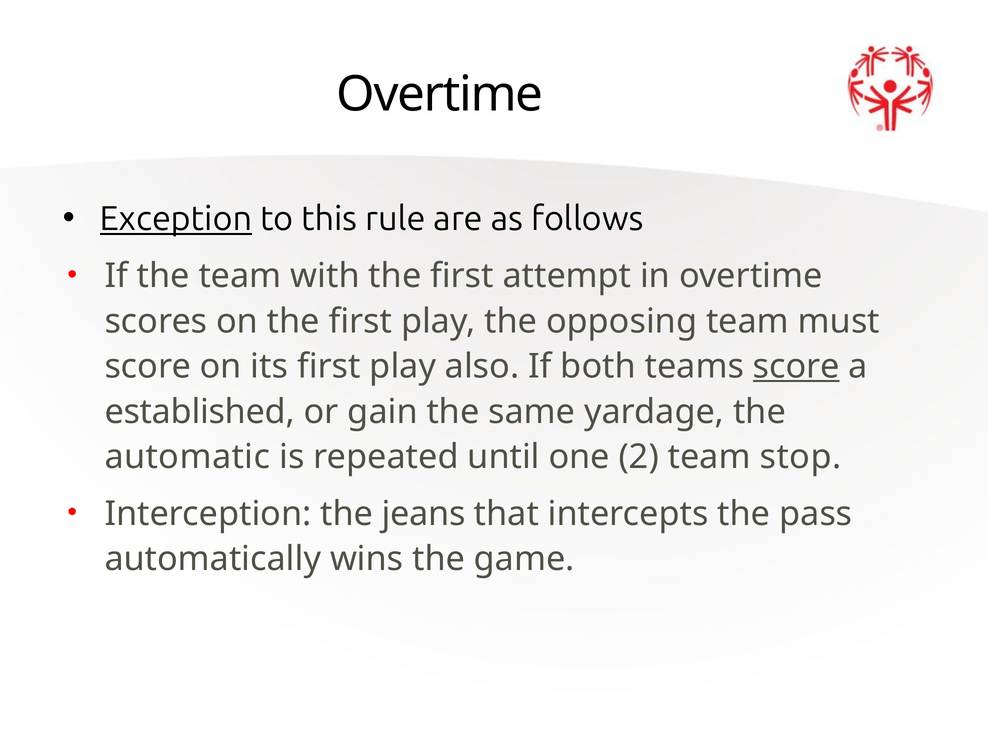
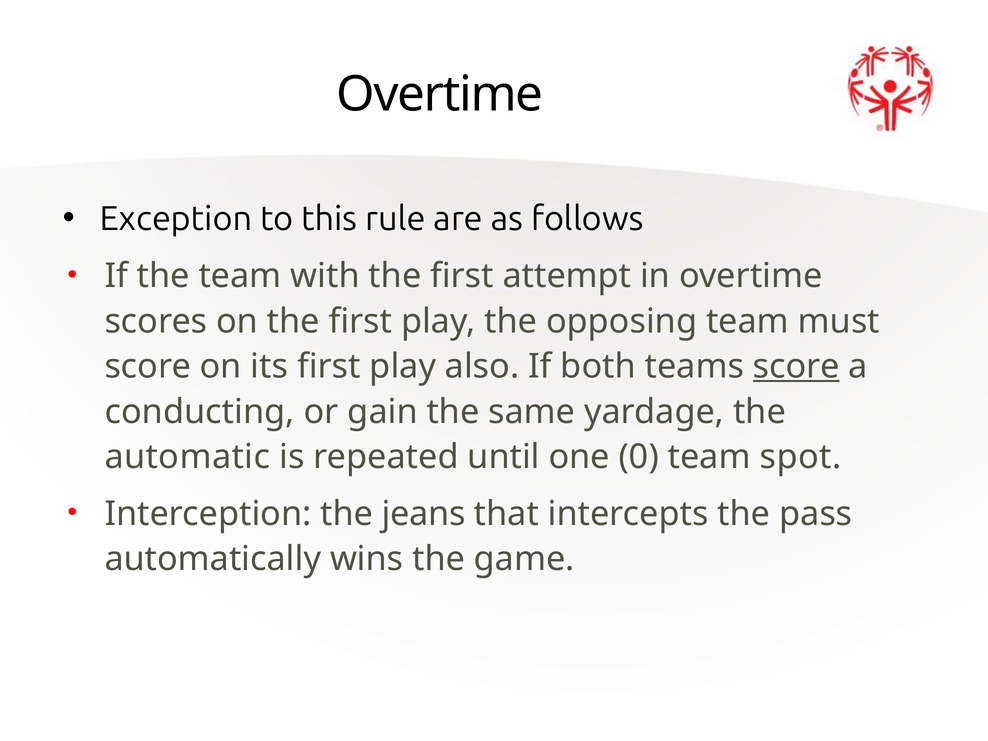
Exception underline: present -> none
established: established -> conducting
2: 2 -> 0
stop: stop -> spot
